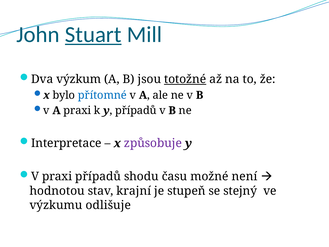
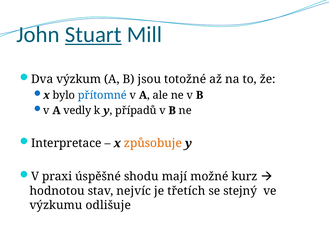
totožné underline: present -> none
A praxi: praxi -> vedly
způsobuje colour: purple -> orange
praxi případů: případů -> úspěšné
času: času -> mají
není: není -> kurz
krajní: krajní -> nejvíc
stupeň: stupeň -> třetích
